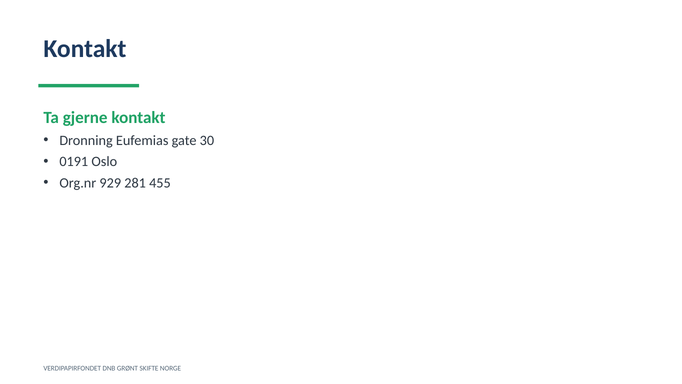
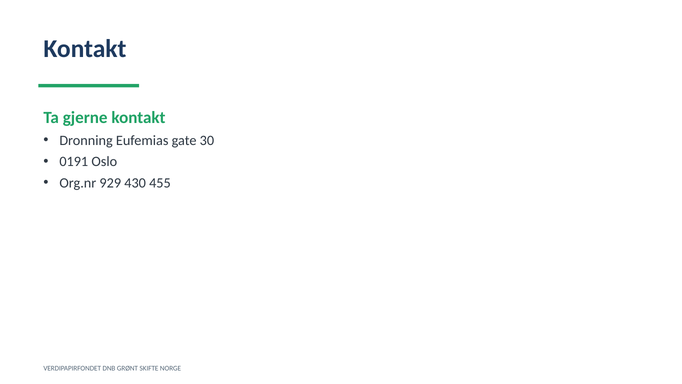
281: 281 -> 430
